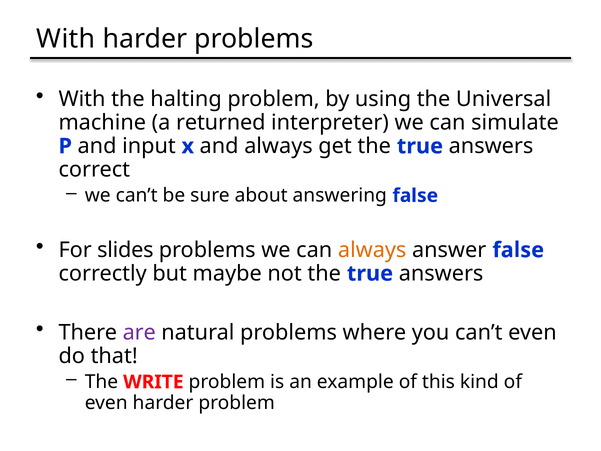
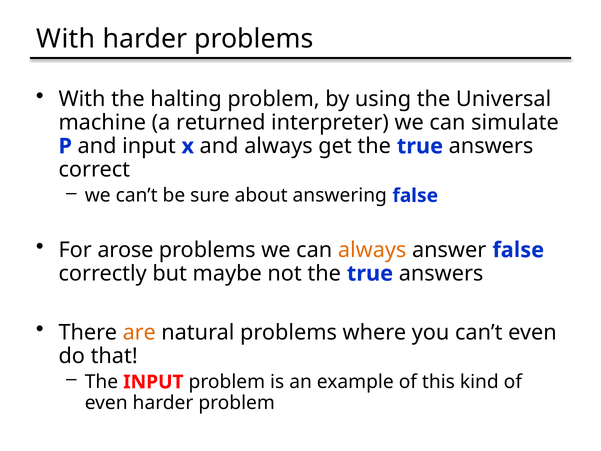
slides: slides -> arose
are colour: purple -> orange
The WRITE: WRITE -> INPUT
